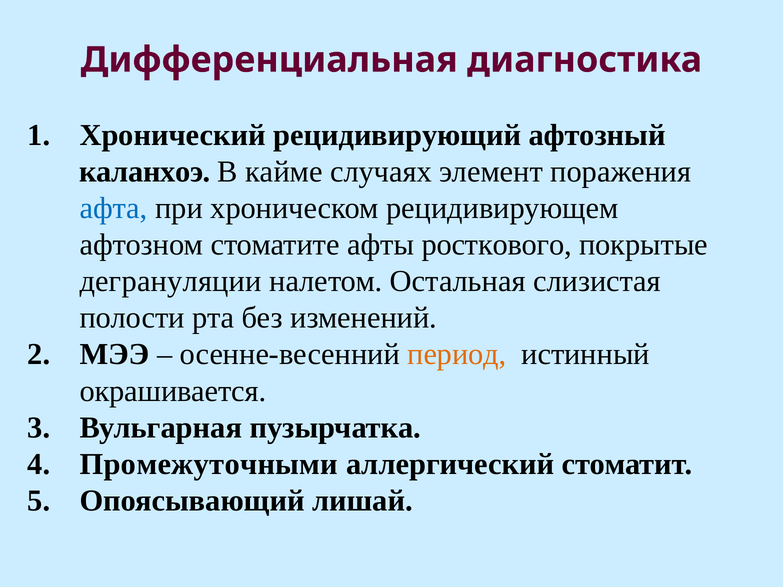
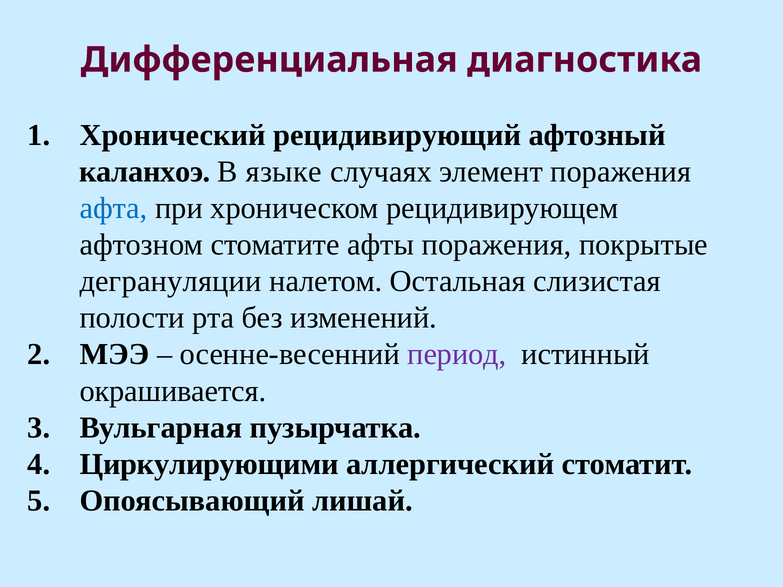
кайме: кайме -> языке
афты росткового: росткового -> поражения
период colour: orange -> purple
Промежуточными: Промежуточными -> Циркулирующими
